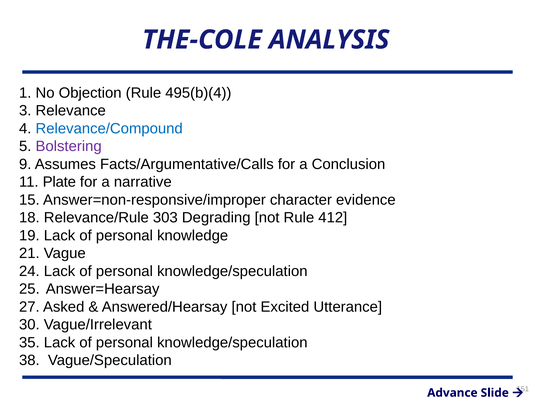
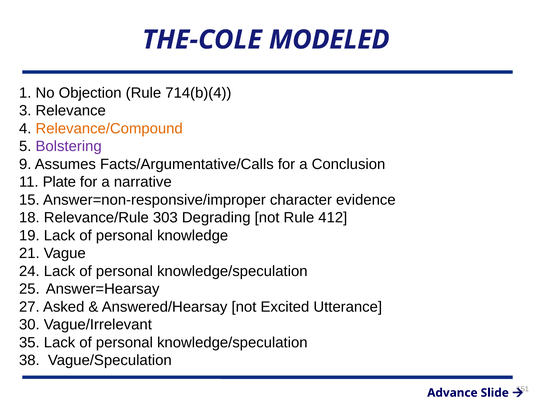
ANALYSIS: ANALYSIS -> MODELED
495(b)(4: 495(b)(4 -> 714(b)(4
Relevance/Compound colour: blue -> orange
